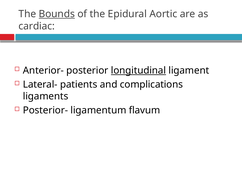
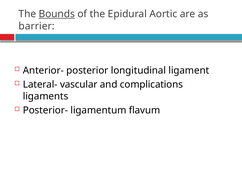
cardiac: cardiac -> barrier
longitudinal underline: present -> none
patients: patients -> vascular
